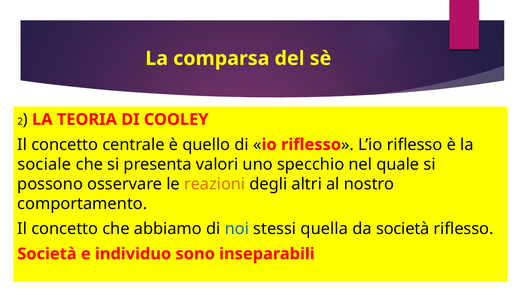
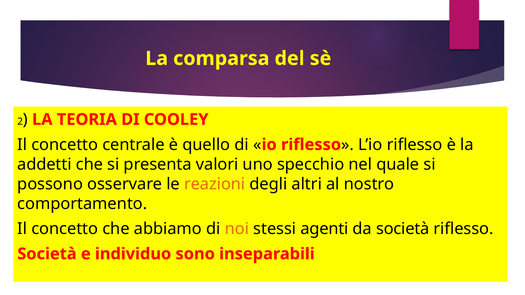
sociale: sociale -> addetti
noi colour: blue -> orange
quella: quella -> agenti
